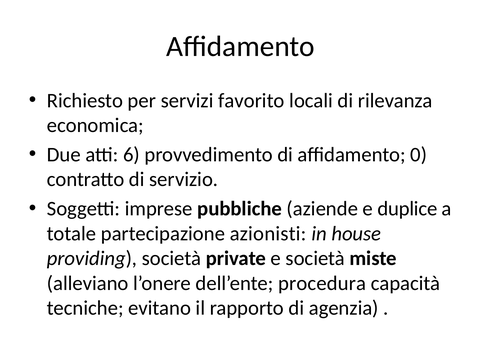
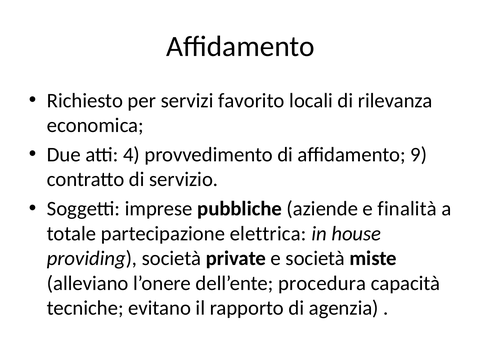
6: 6 -> 4
0: 0 -> 9
duplice: duplice -> finalità
azionisti: azionisti -> elettrica
